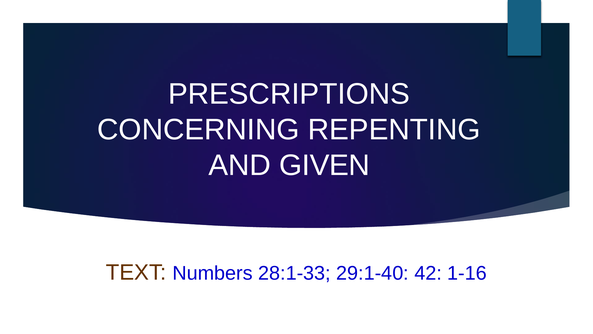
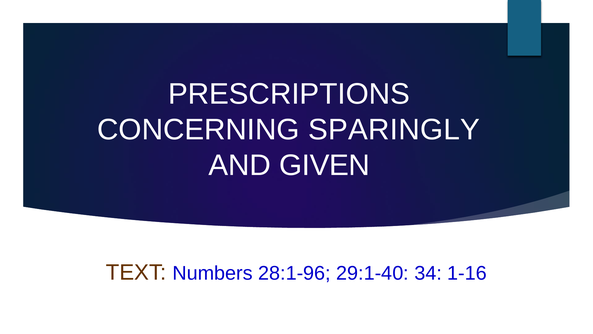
REPENTING: REPENTING -> SPARINGLY
28:1-33: 28:1-33 -> 28:1-96
42: 42 -> 34
